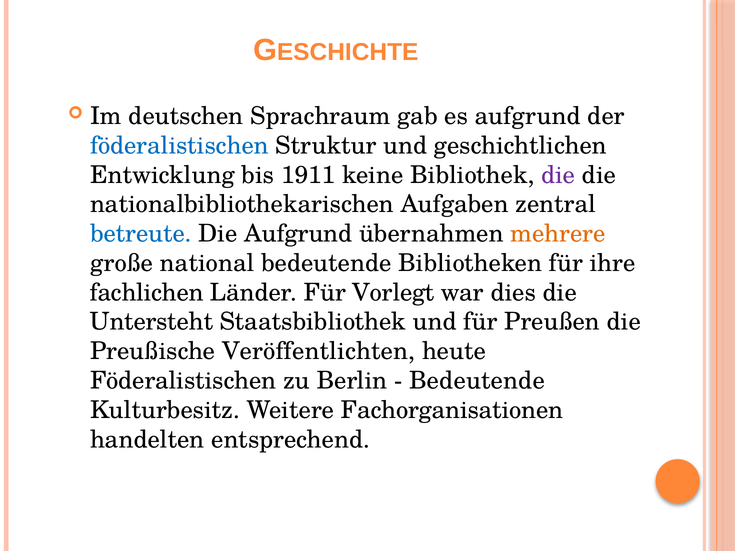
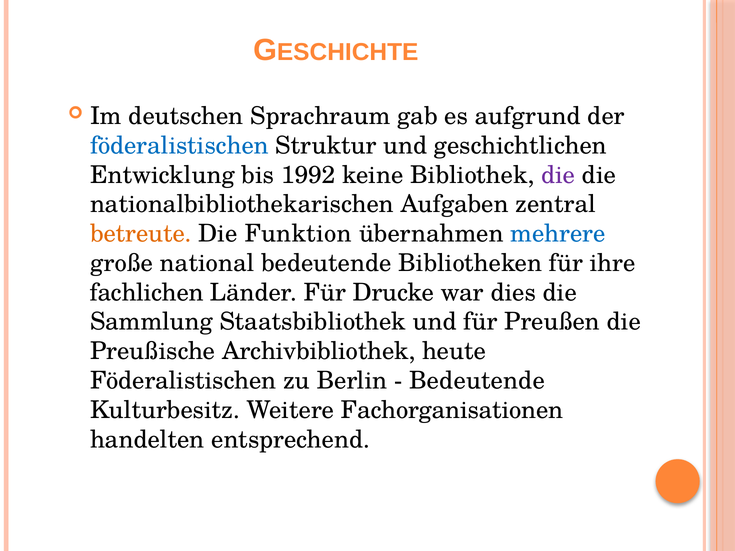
1911: 1911 -> 1992
betreute colour: blue -> orange
Die Aufgrund: Aufgrund -> Funktion
mehrere colour: orange -> blue
Vorlegt: Vorlegt -> Drucke
Untersteht: Untersteht -> Sammlung
Veröffentlichten: Veröffentlichten -> Archivbibliothek
